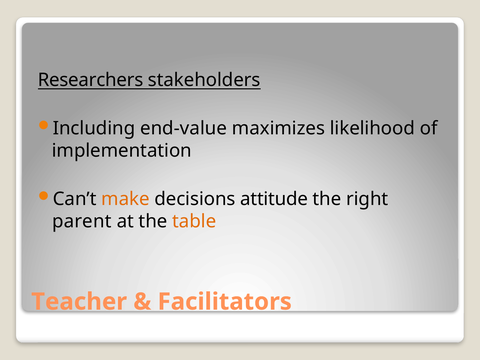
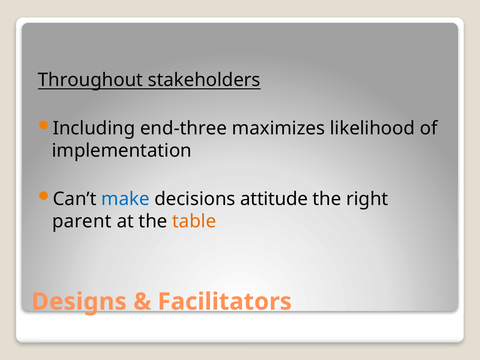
Researchers: Researchers -> Throughout
end-value: end-value -> end-three
make colour: orange -> blue
Teacher: Teacher -> Designs
